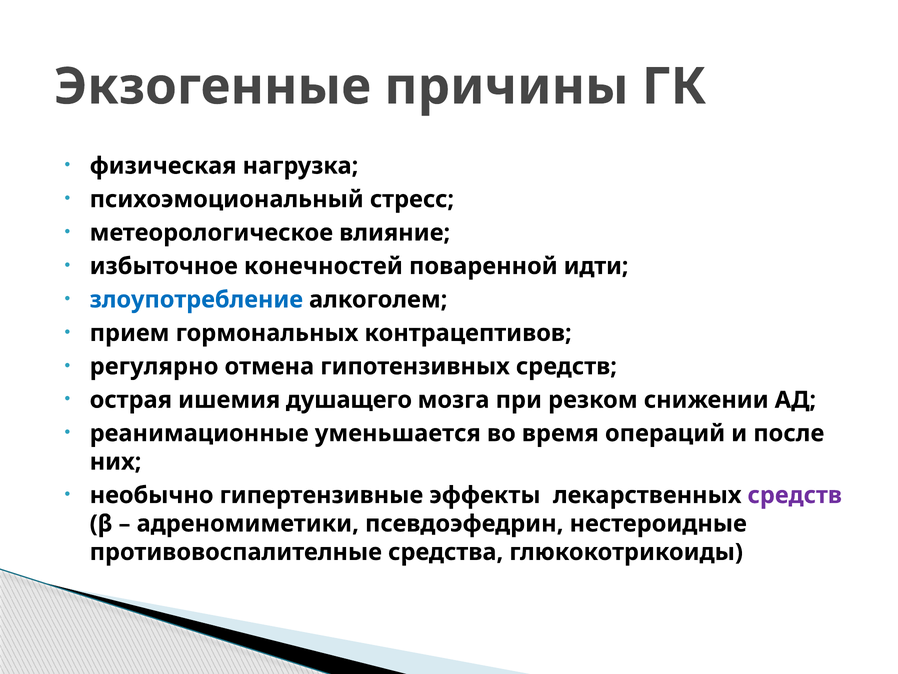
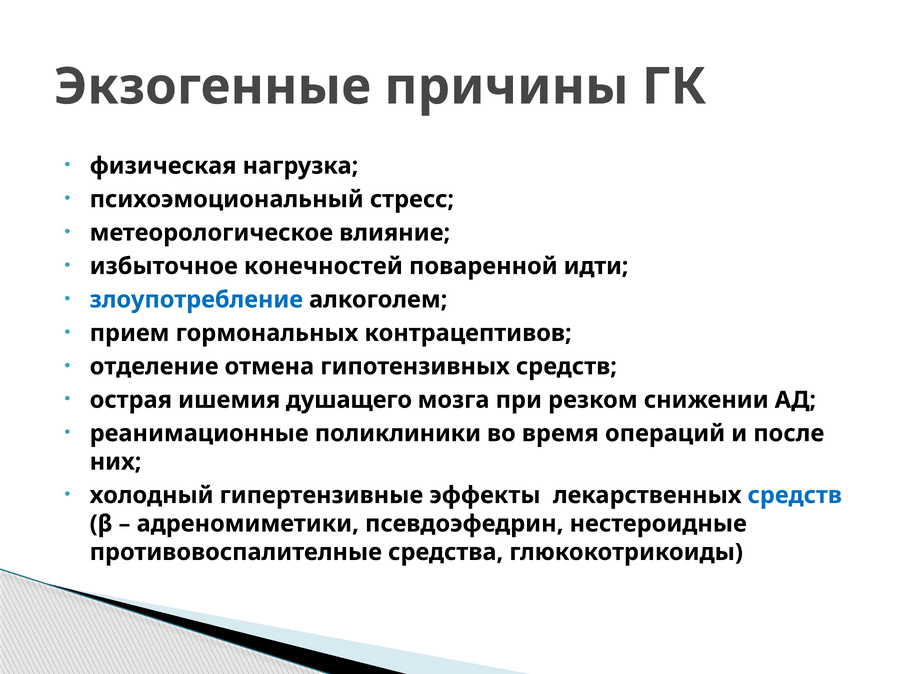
регулярно: регулярно -> отделение
уменьшается: уменьшается -> поликлиники
необычно: необычно -> холодный
средств at (795, 495) colour: purple -> blue
